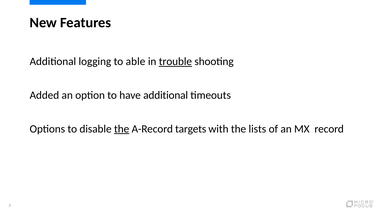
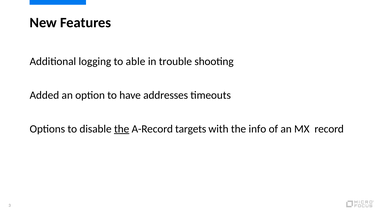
trouble underline: present -> none
have additional: additional -> addresses
lists: lists -> info
